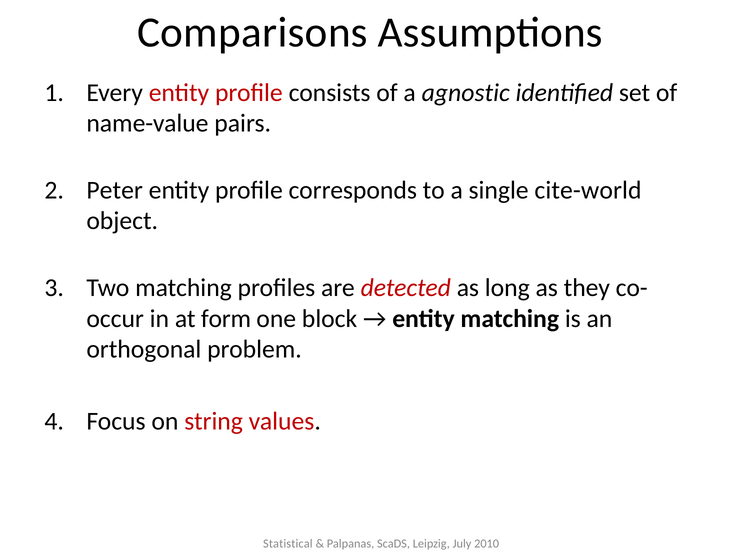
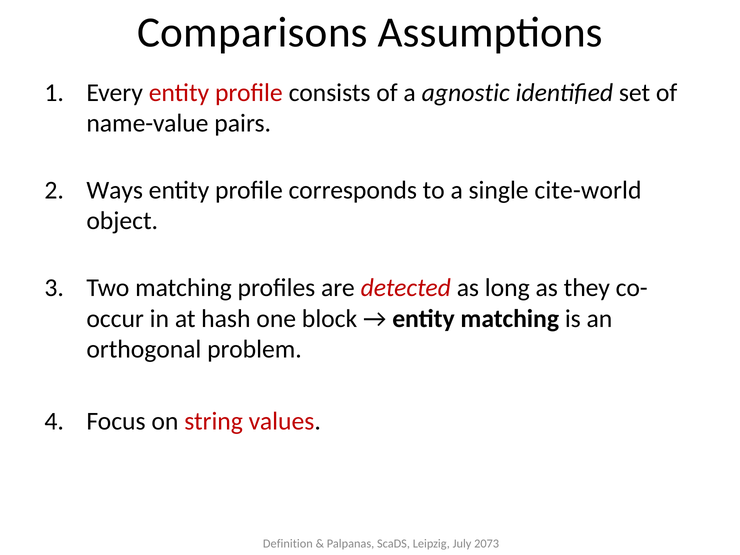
Peter: Peter -> Ways
form: form -> hash
Statistical: Statistical -> Definition
2010: 2010 -> 2073
